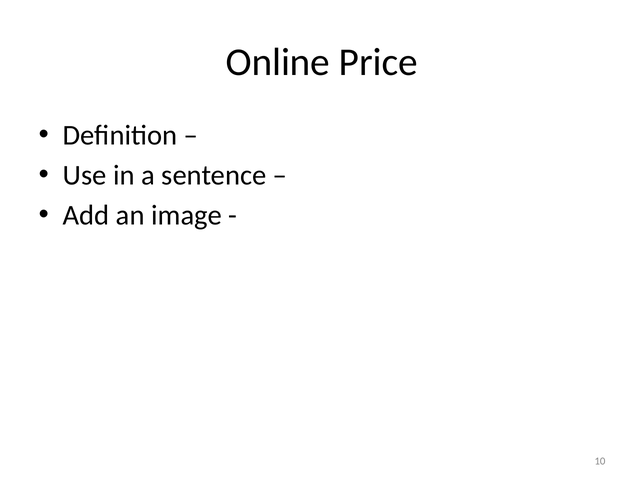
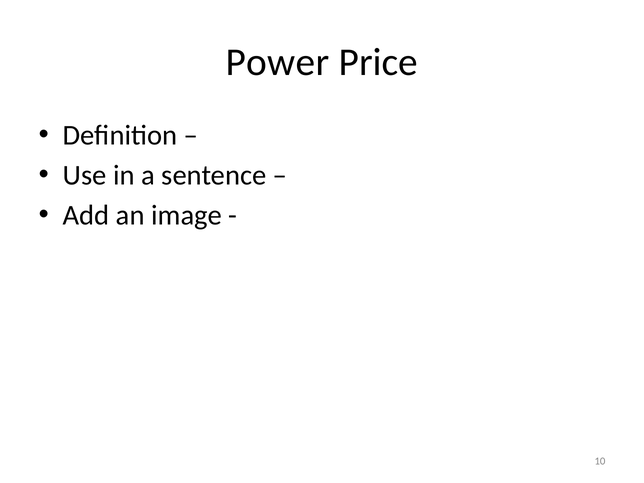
Online: Online -> Power
